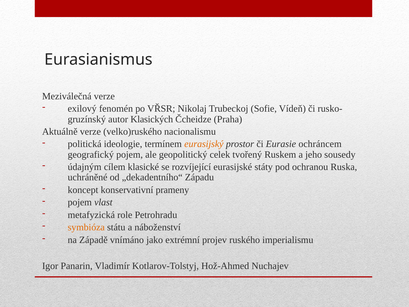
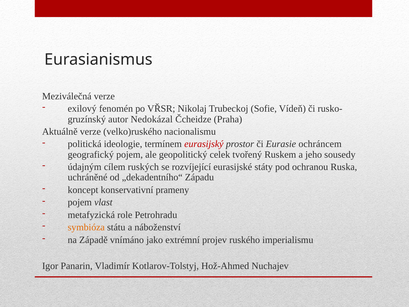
Klasických: Klasických -> Nedokázal
eurasijský colour: orange -> red
klasické: klasické -> ruských
